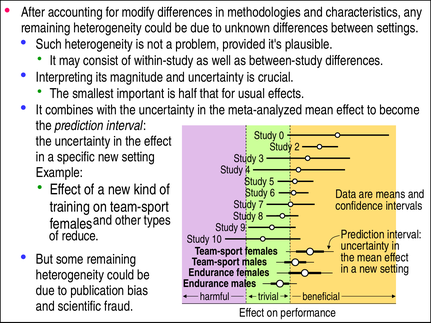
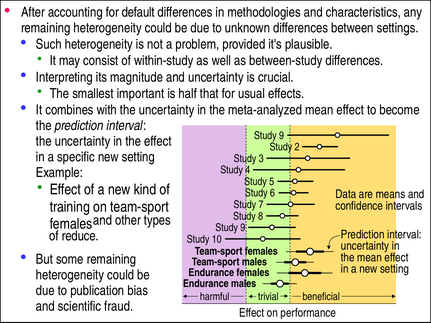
modify: modify -> default
0 at (281, 136): 0 -> 9
